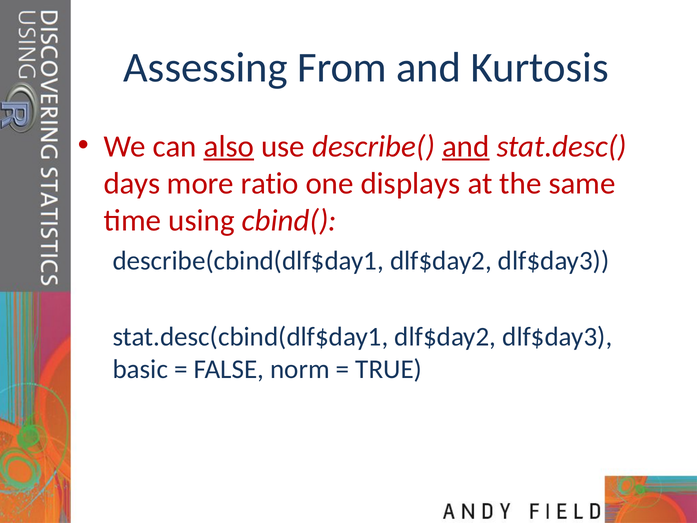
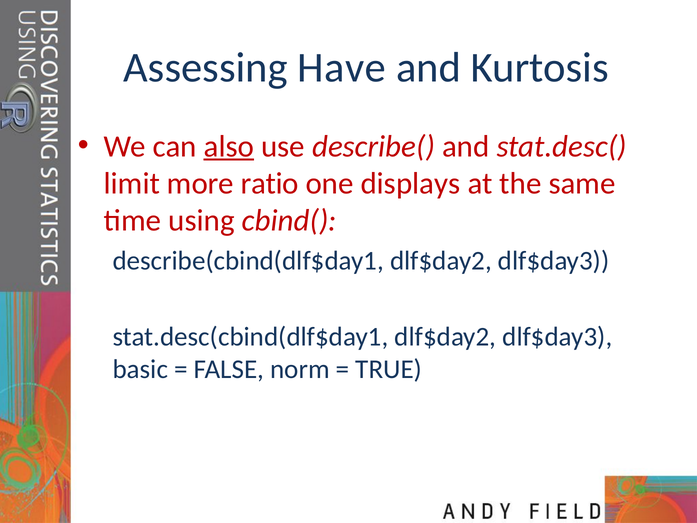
From: From -> Have
and at (466, 146) underline: present -> none
days: days -> limit
